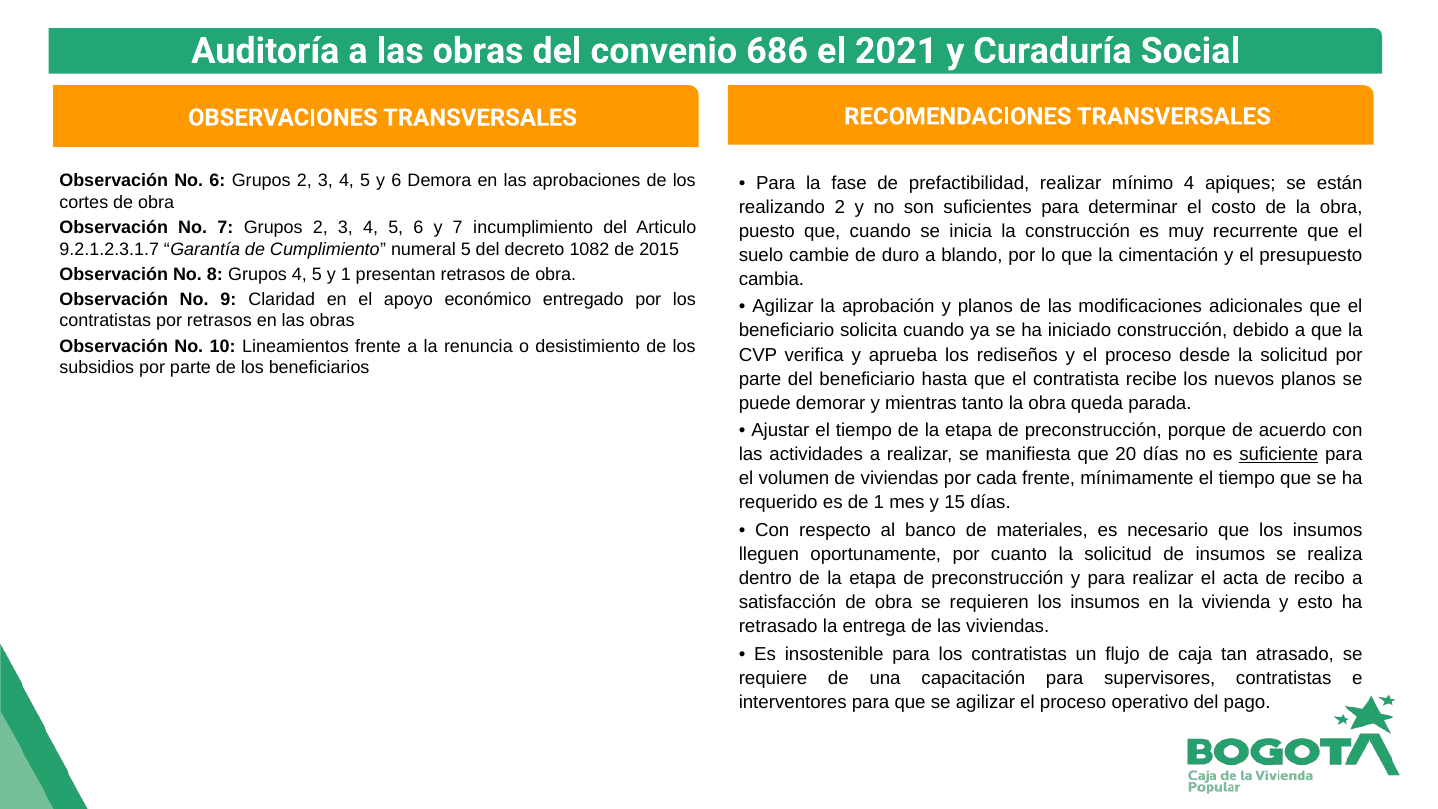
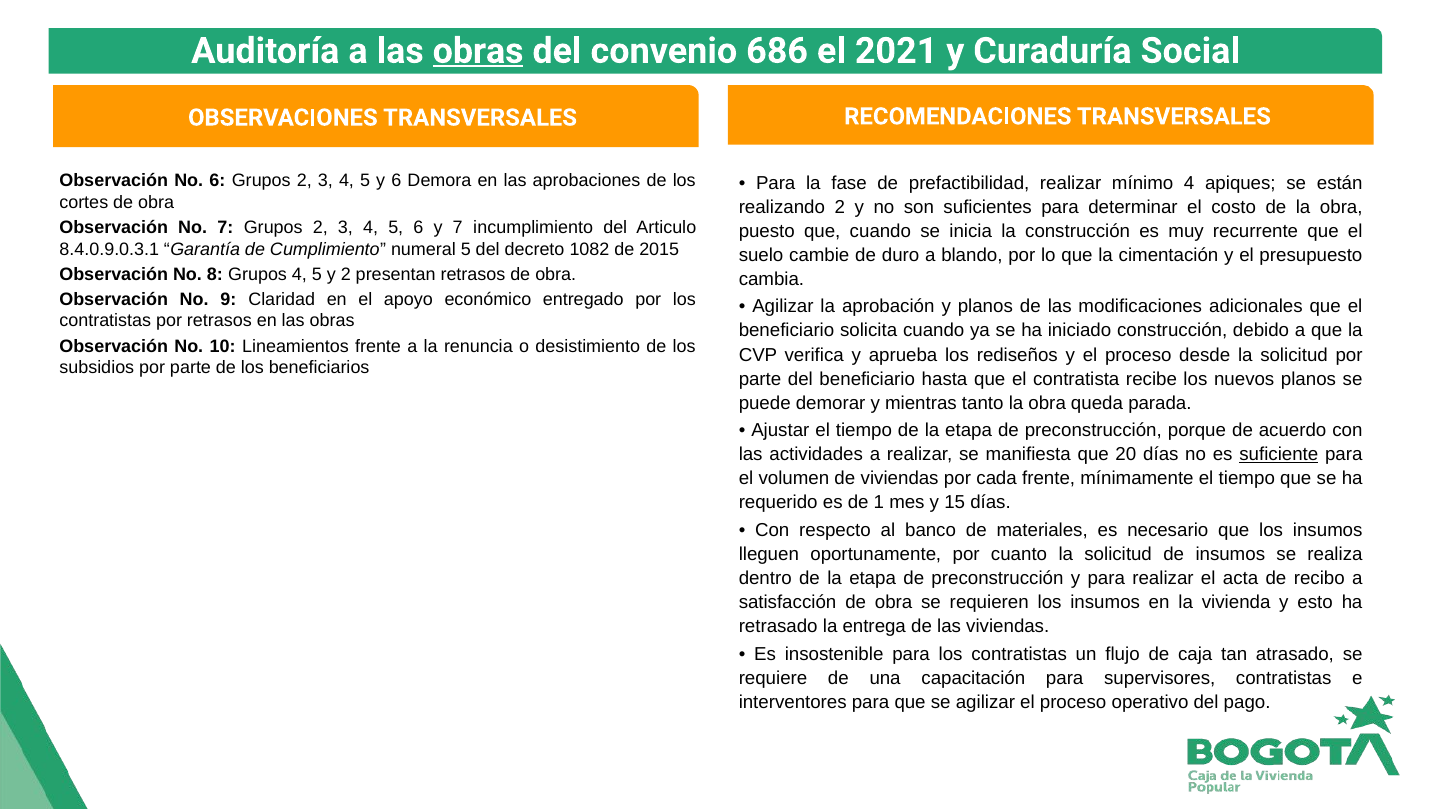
obras at (478, 51) underline: none -> present
9.2.1.2.3.1.7: 9.2.1.2.3.1.7 -> 8.4.0.9.0.3.1
y 1: 1 -> 2
